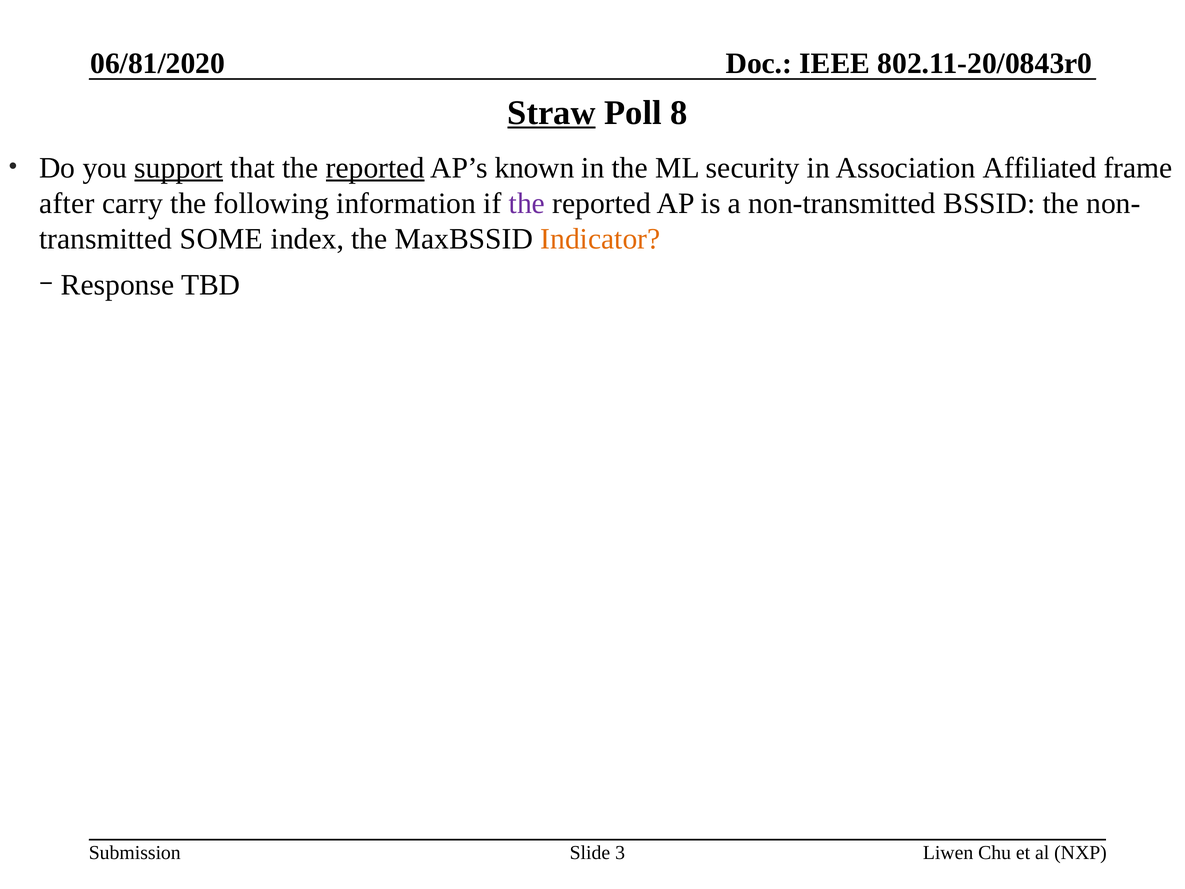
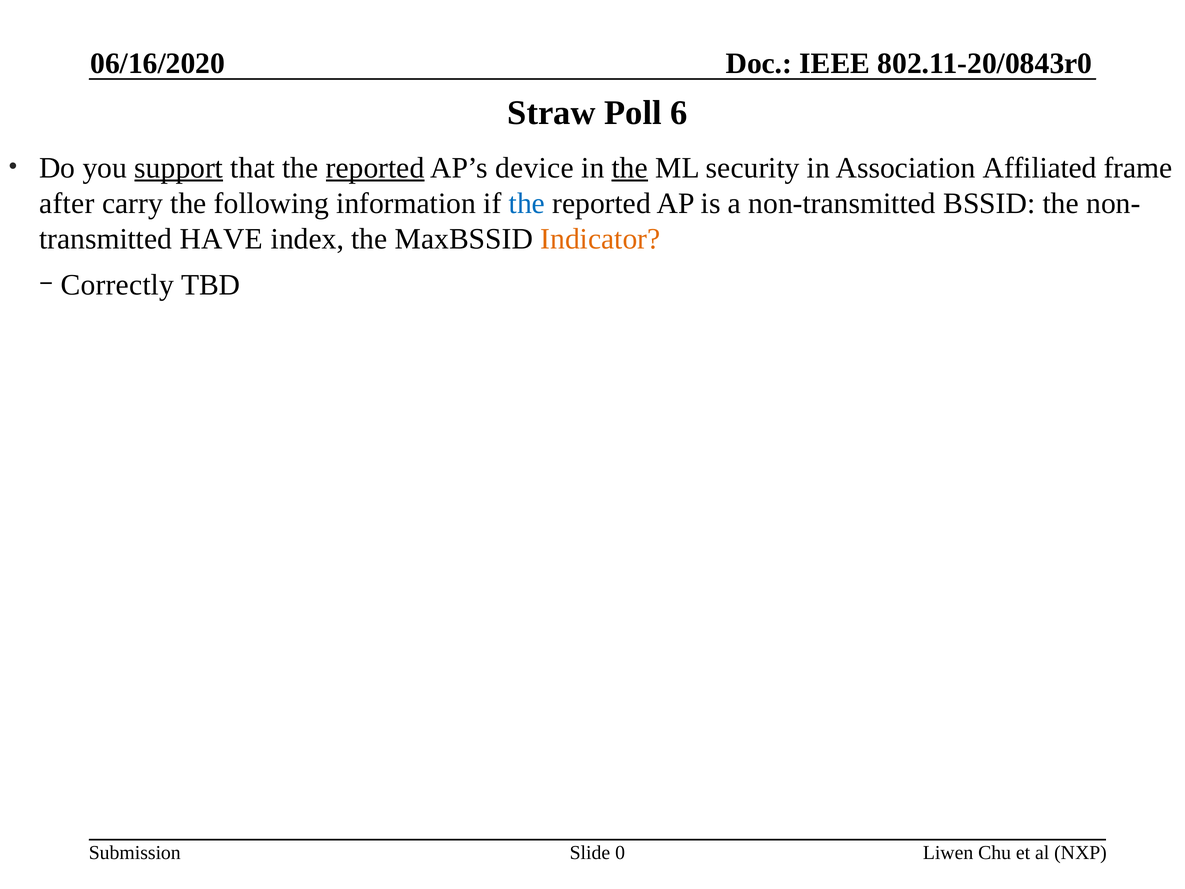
06/81/2020: 06/81/2020 -> 06/16/2020
Straw underline: present -> none
8: 8 -> 6
known: known -> device
the at (630, 168) underline: none -> present
the at (527, 203) colour: purple -> blue
SOME: SOME -> HAVE
Response: Response -> Correctly
3: 3 -> 0
